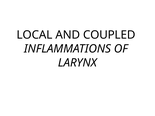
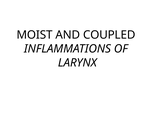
LOCAL: LOCAL -> MOIST
